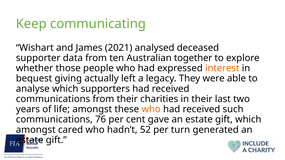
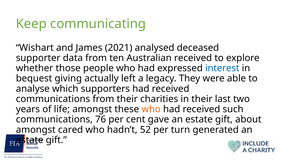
Australian together: together -> received
interest colour: orange -> blue
gift which: which -> about
